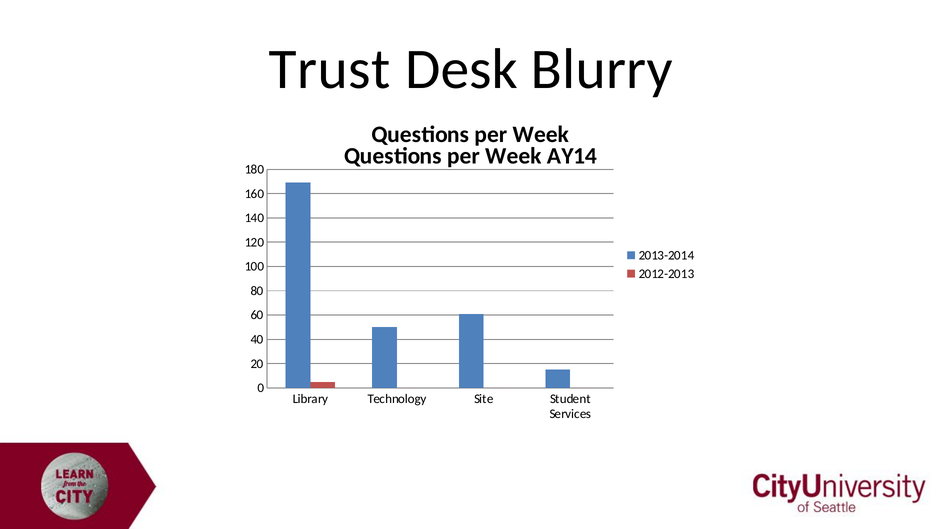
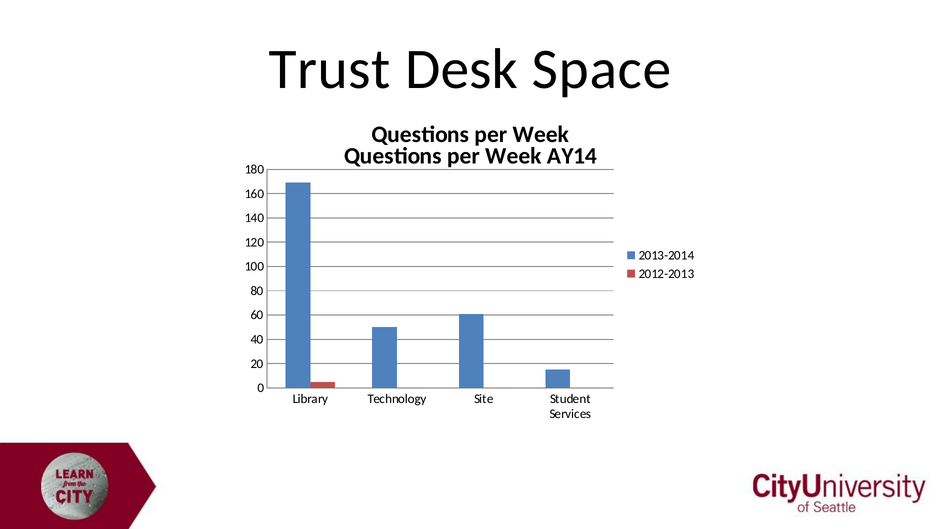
Blurry: Blurry -> Space
